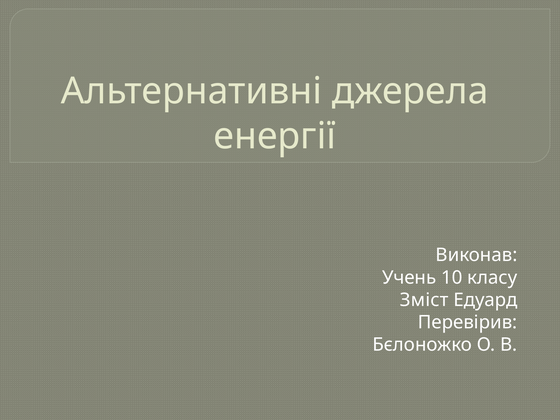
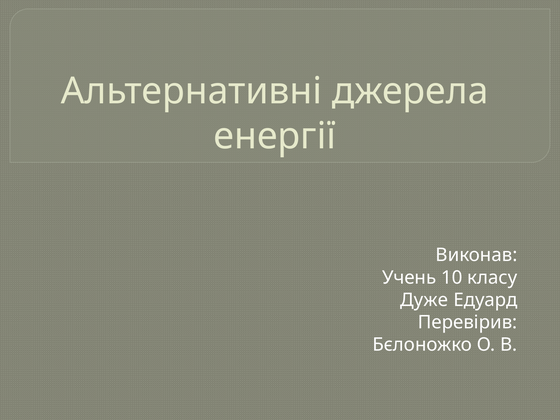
Зміст: Зміст -> Дуже
